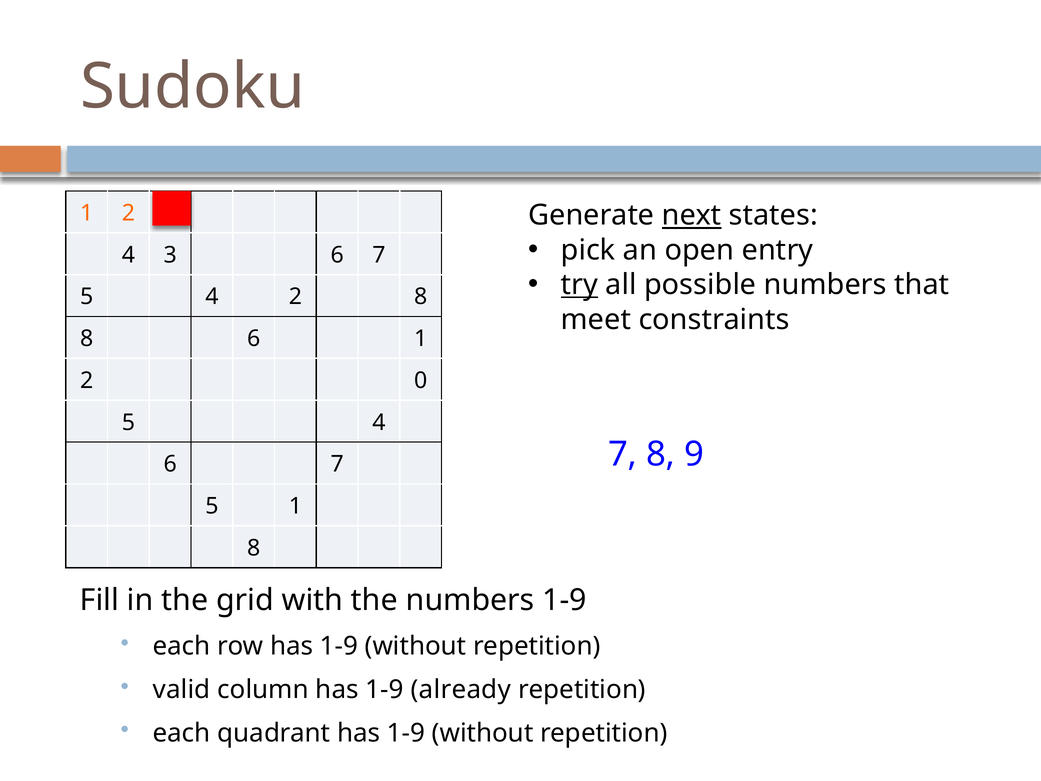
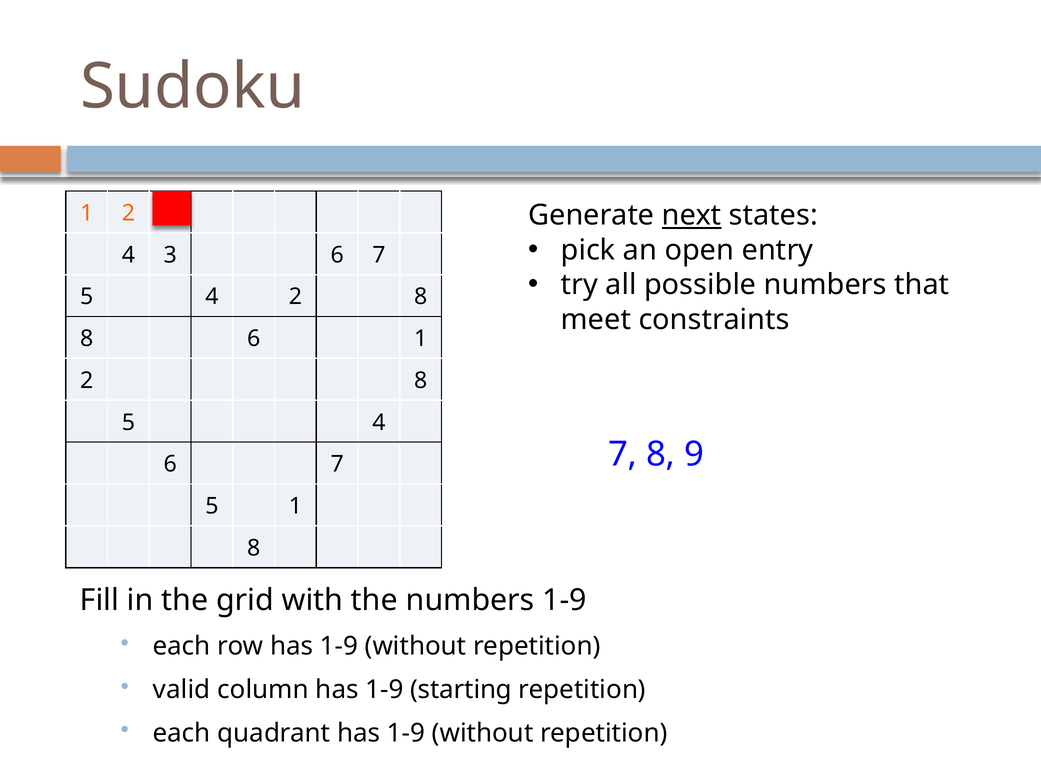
try underline: present -> none
0 at (421, 380): 0 -> 8
already: already -> starting
